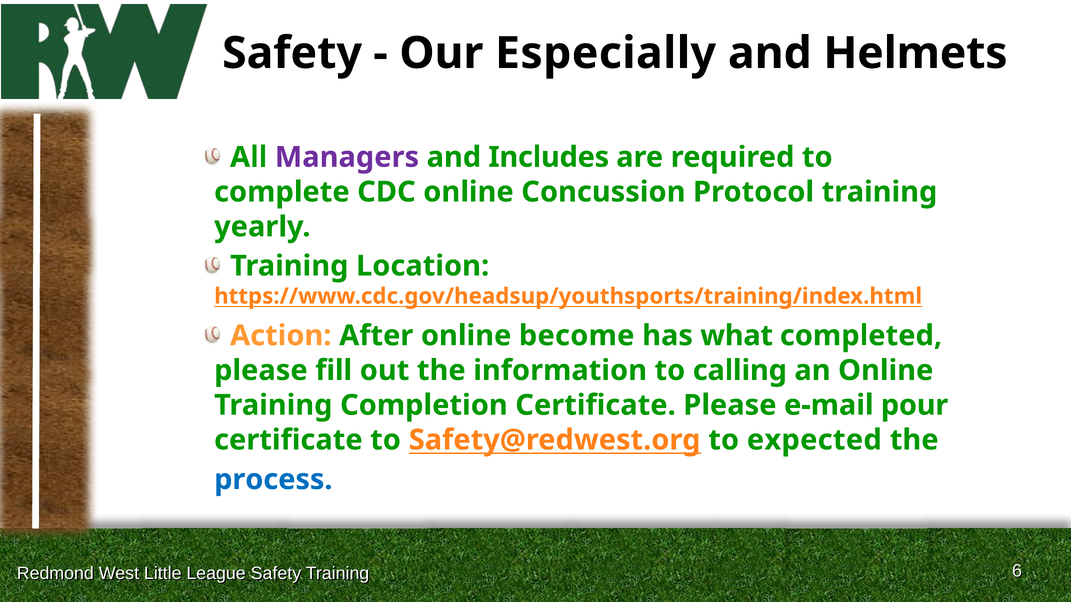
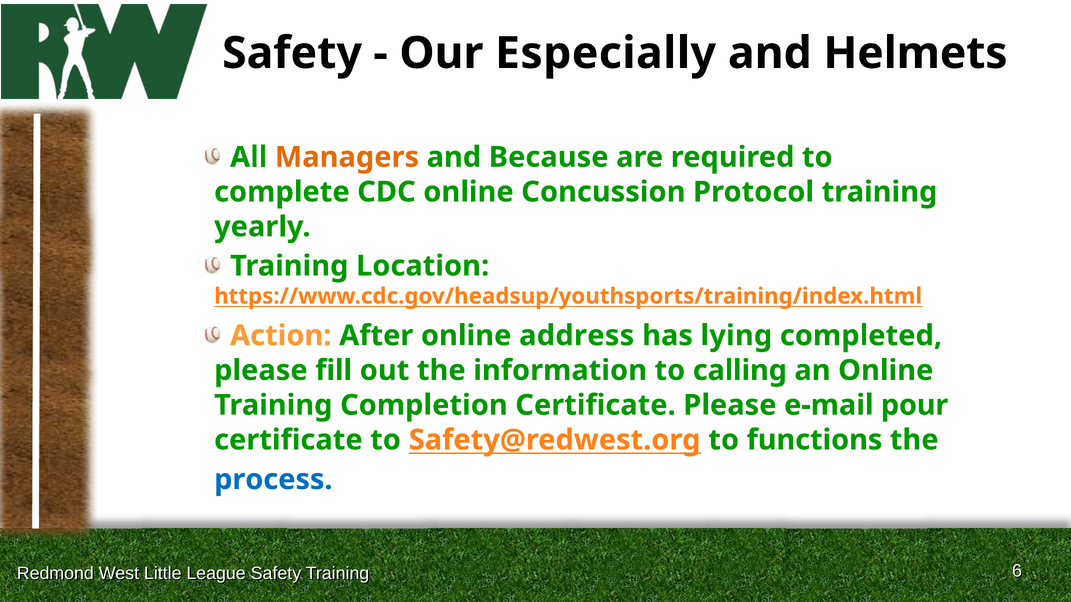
Managers colour: purple -> orange
Includes: Includes -> Because
become: become -> address
what: what -> lying
expected: expected -> functions
